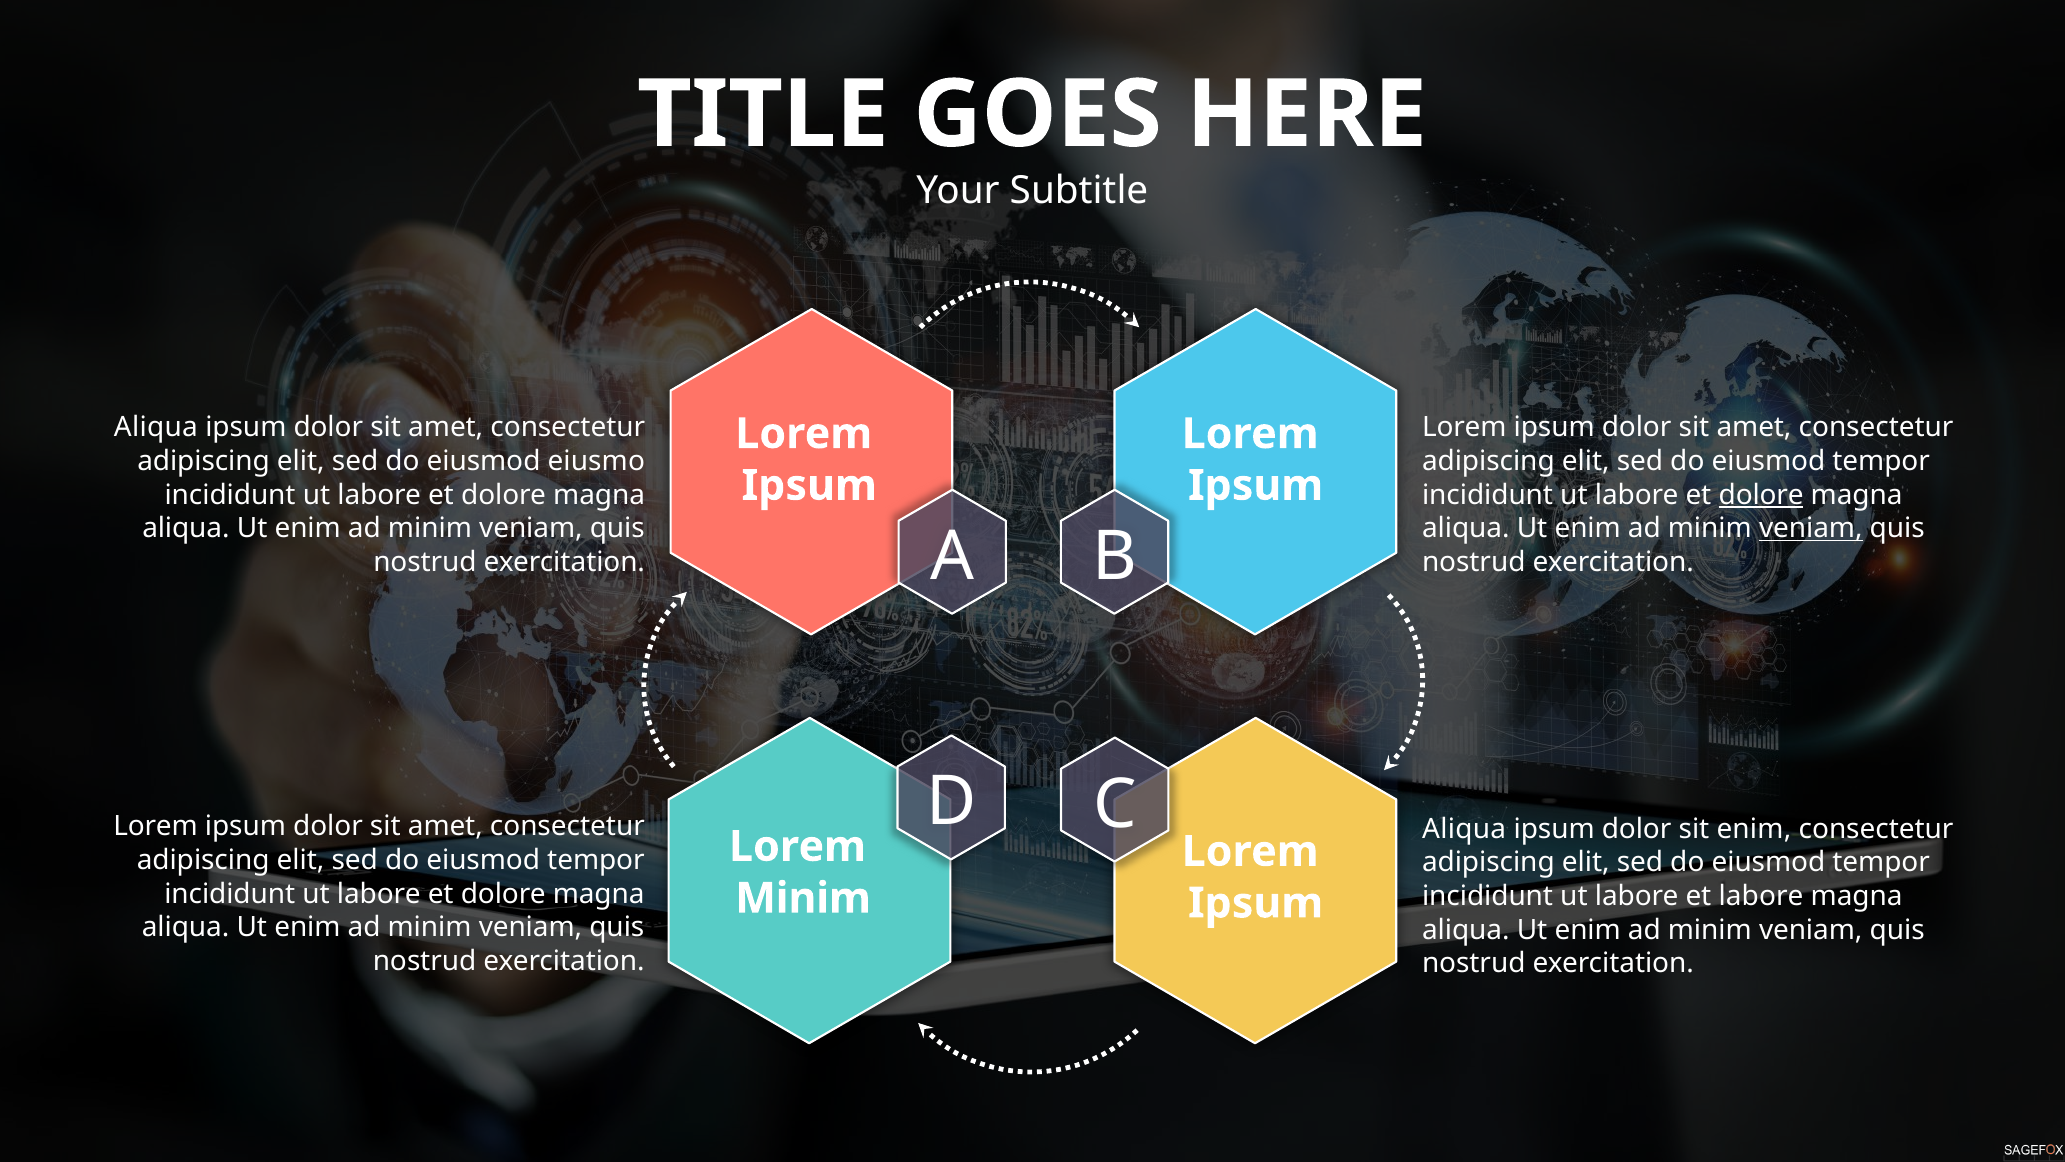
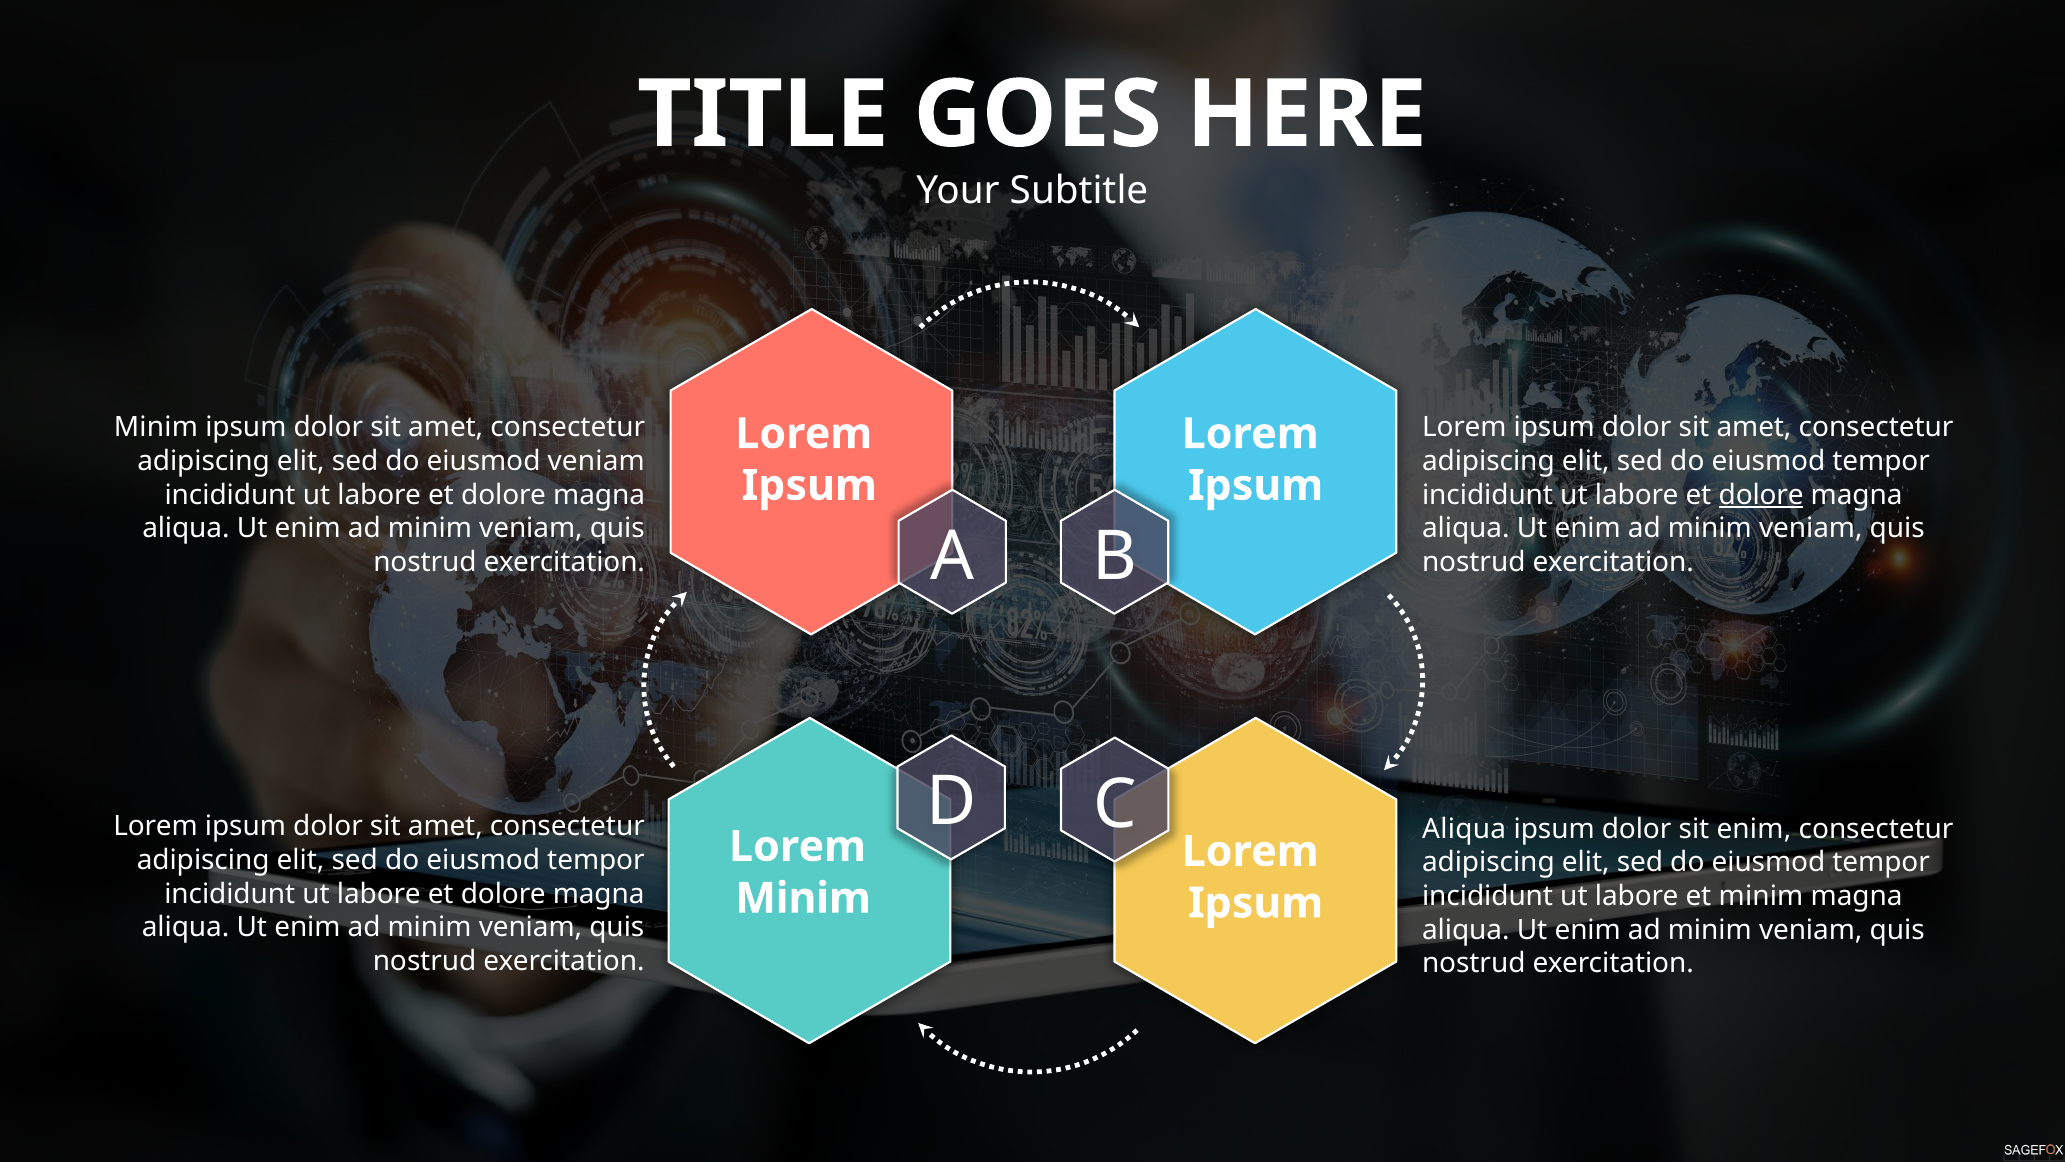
Aliqua at (156, 428): Aliqua -> Minim
eiusmod eiusmo: eiusmo -> veniam
veniam at (1811, 528) underline: present -> none
et labore: labore -> minim
